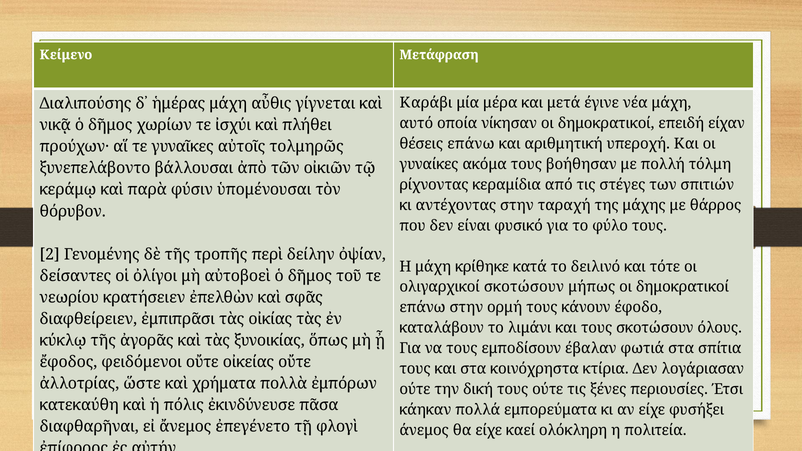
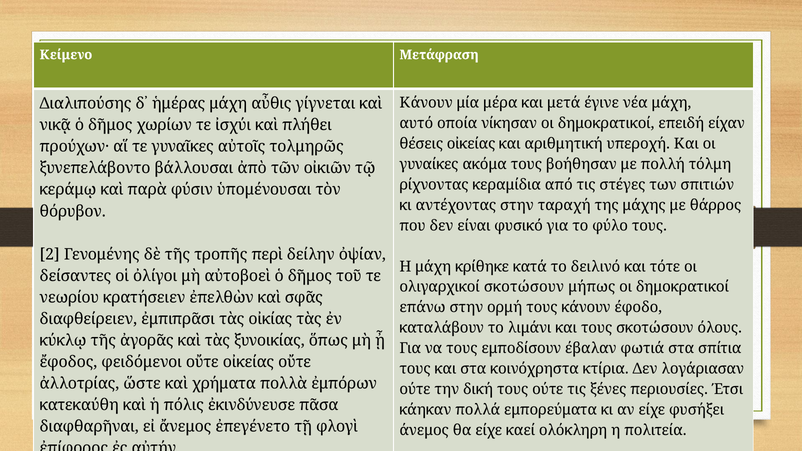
Καράβι at (426, 103): Καράβι -> Κάνουν
θέσεις επάνω: επάνω -> οἰκείας
